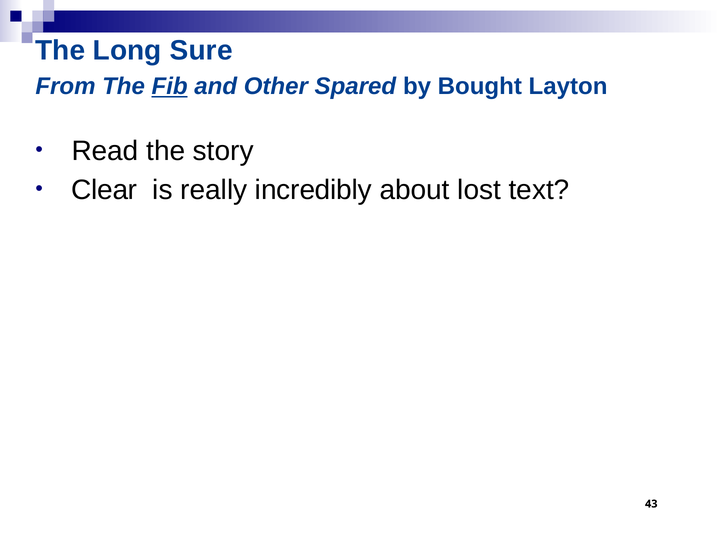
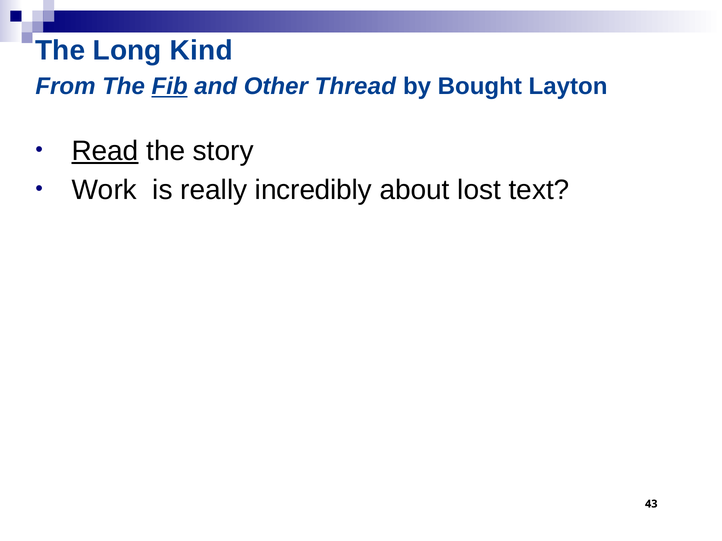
Sure: Sure -> Kind
Spared: Spared -> Thread
Read underline: none -> present
Clear: Clear -> Work
